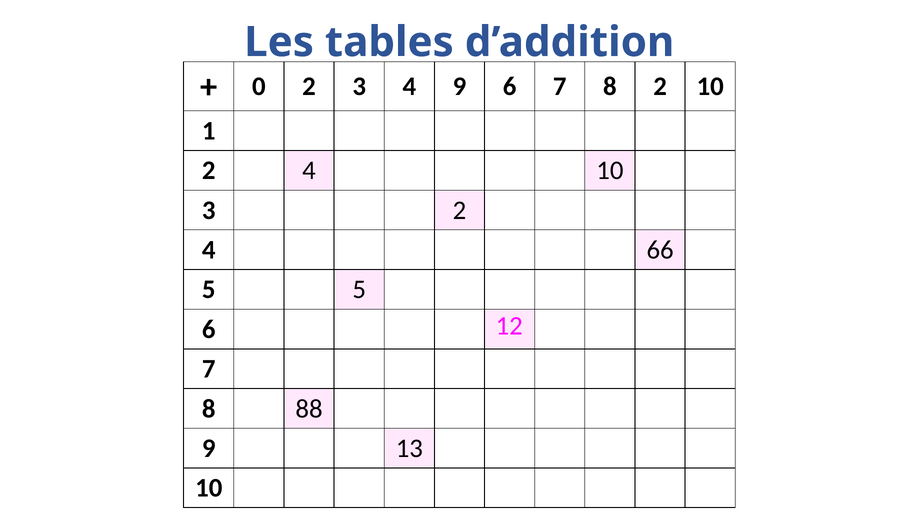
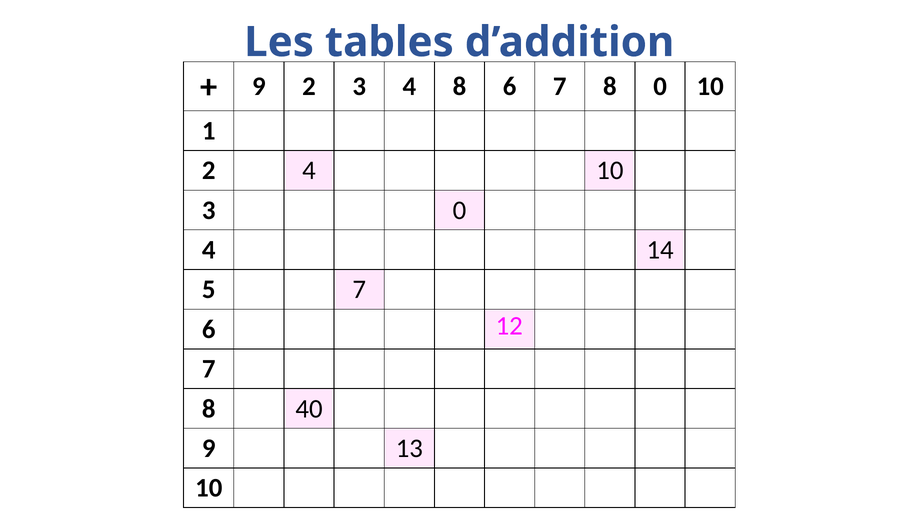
0 at (259, 87): 0 -> 9
4 9: 9 -> 8
8 2: 2 -> 0
3 2: 2 -> 0
66: 66 -> 14
5 5: 5 -> 7
88: 88 -> 40
